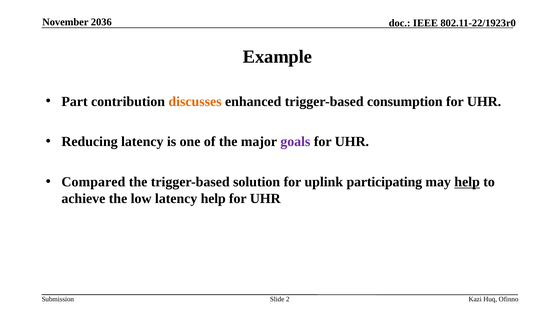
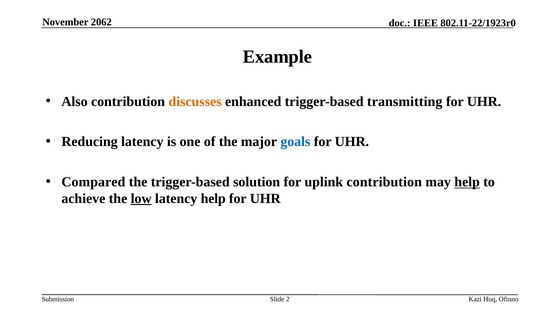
2036: 2036 -> 2062
Part: Part -> Also
consumption: consumption -> transmitting
goals colour: purple -> blue
uplink participating: participating -> contribution
low underline: none -> present
